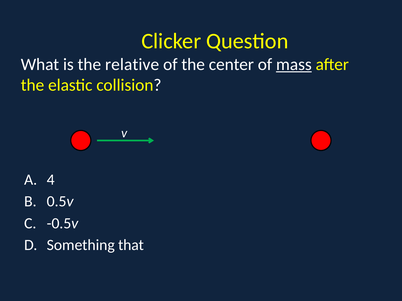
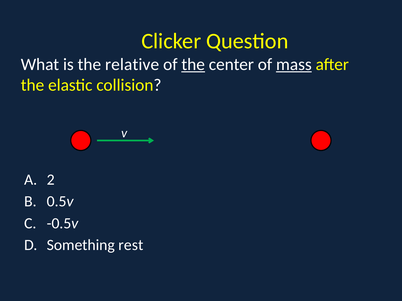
the at (193, 65) underline: none -> present
4: 4 -> 2
that: that -> rest
